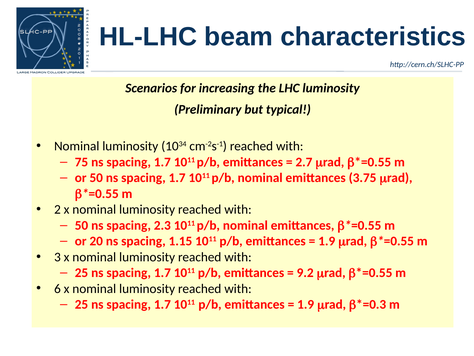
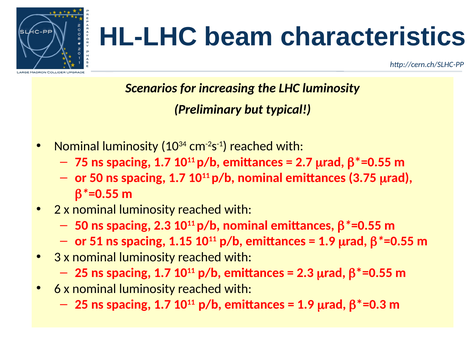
20: 20 -> 51
9.2 at (305, 273): 9.2 -> 2.3
